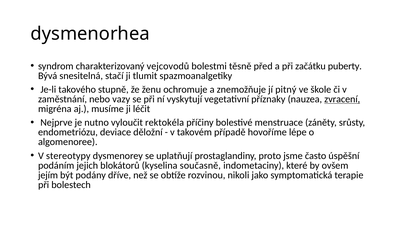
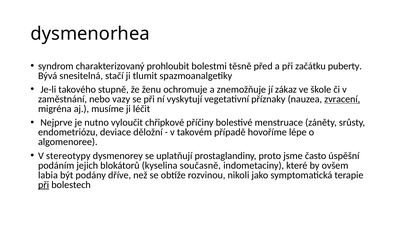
vejcovodů: vejcovodů -> prohloubit
pitný: pitný -> zákaz
rektokéla: rektokéla -> chřipkové
jejím: jejím -> labia
při at (44, 184) underline: none -> present
